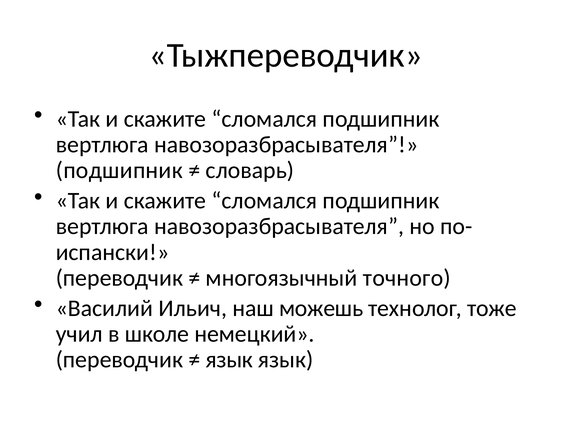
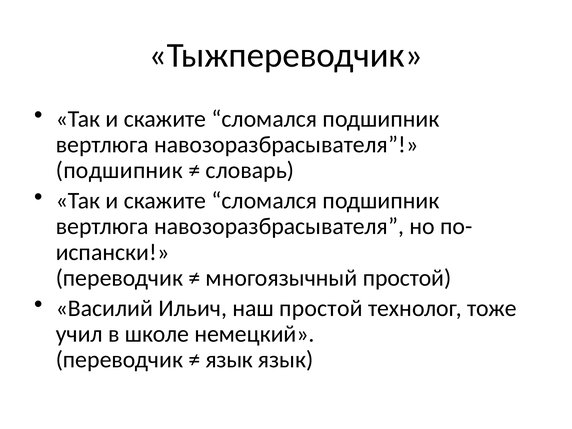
многоязычный точного: точного -> простой
наш можешь: можешь -> простой
